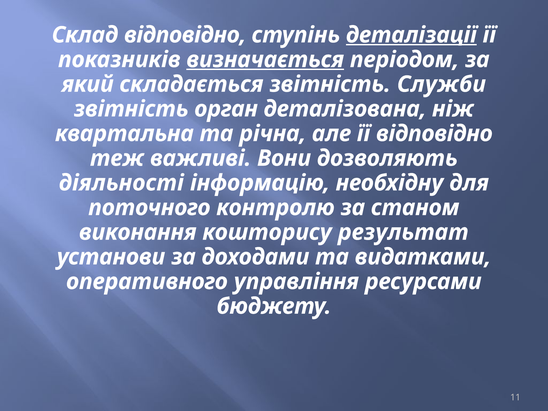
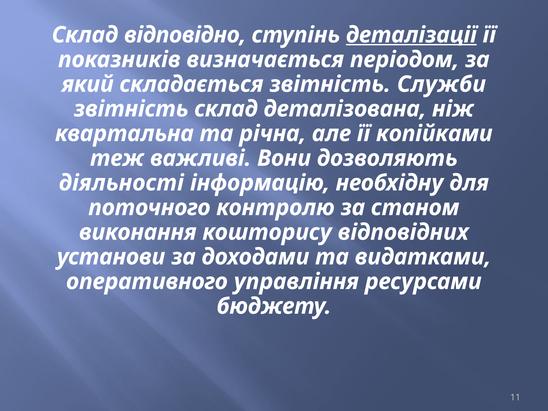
визначається underline: present -> none
звітність орган: орган -> склад
її відповідно: відповідно -> копійками
результат: результат -> відповідних
